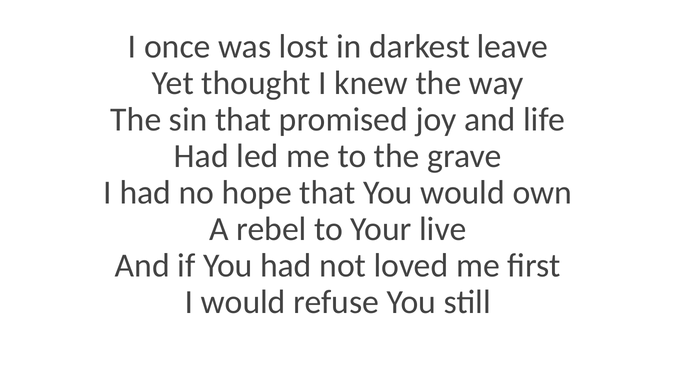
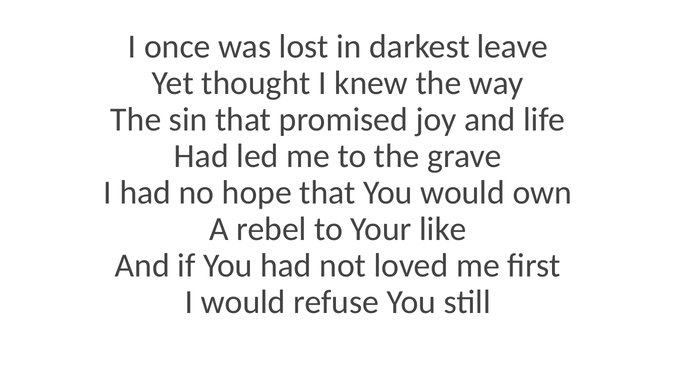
live: live -> like
